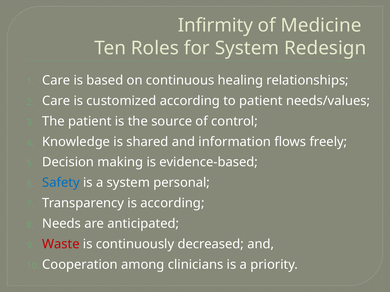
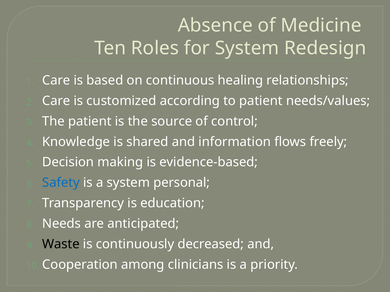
Infirmity: Infirmity -> Absence
is according: according -> education
Waste colour: red -> black
